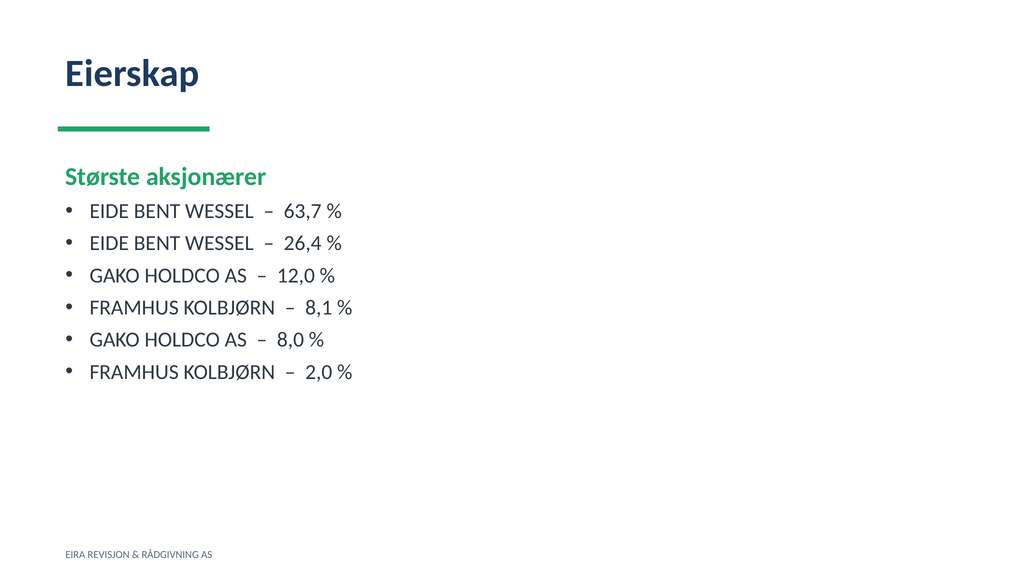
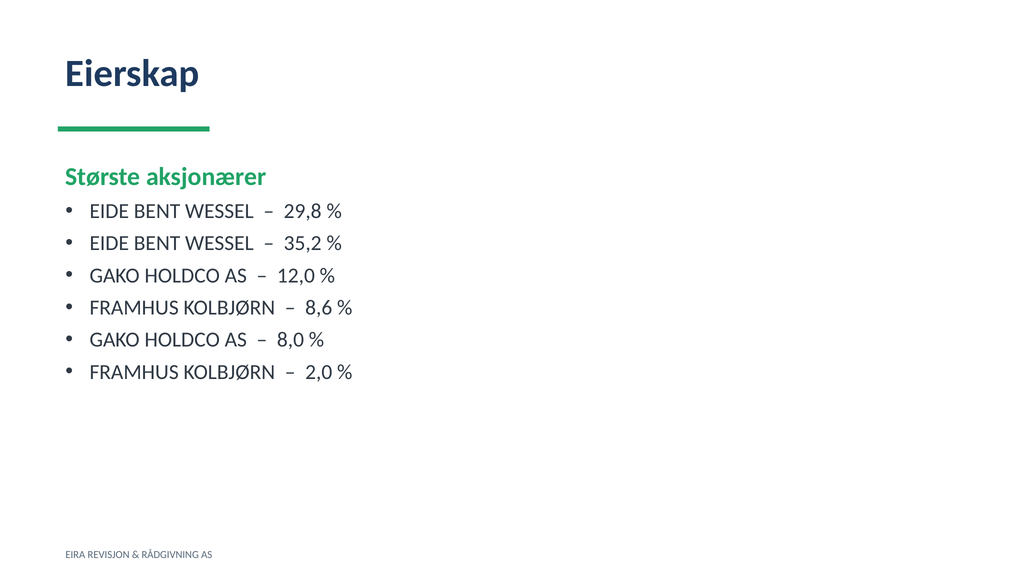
63,7: 63,7 -> 29,8
26,4: 26,4 -> 35,2
8,1: 8,1 -> 8,6
